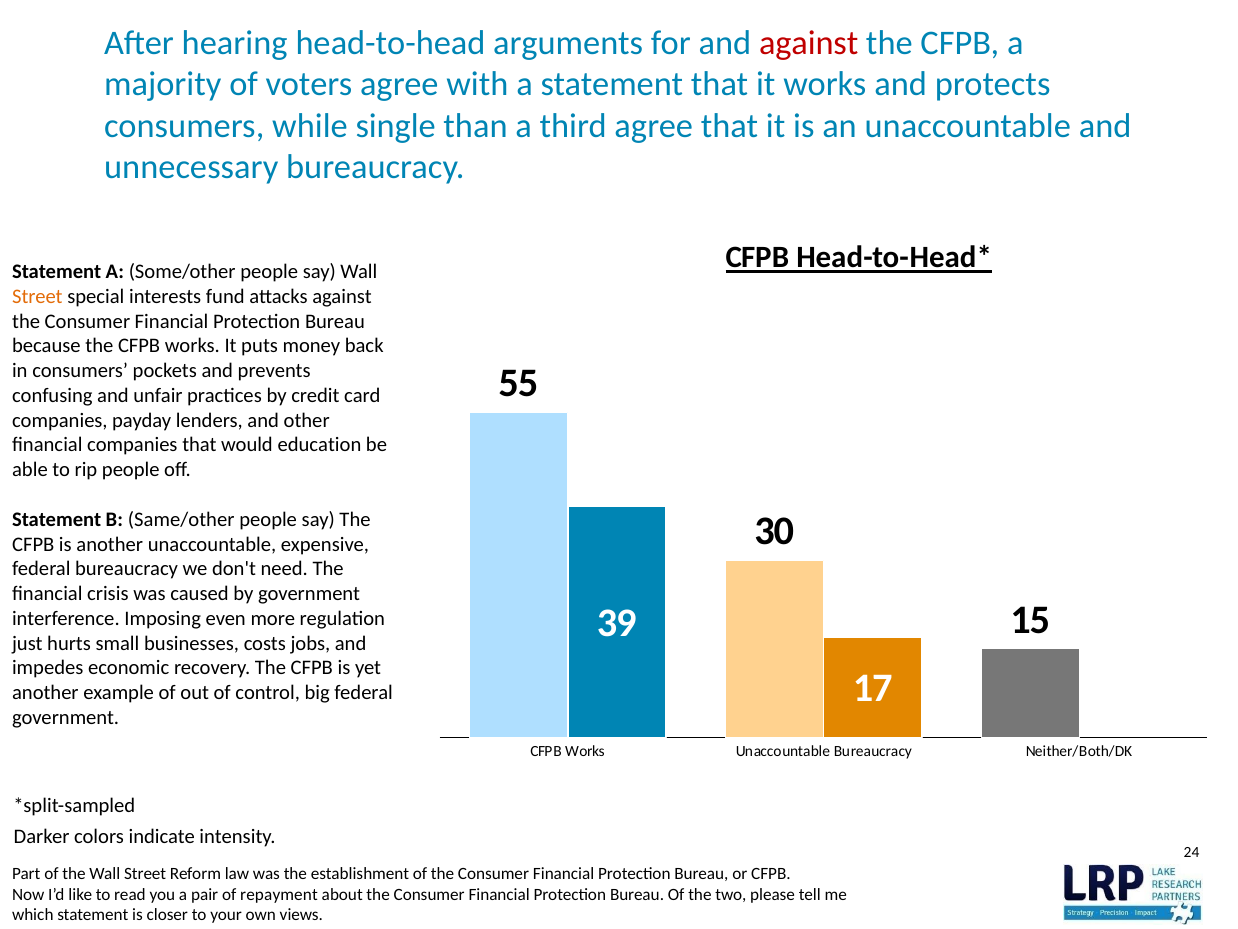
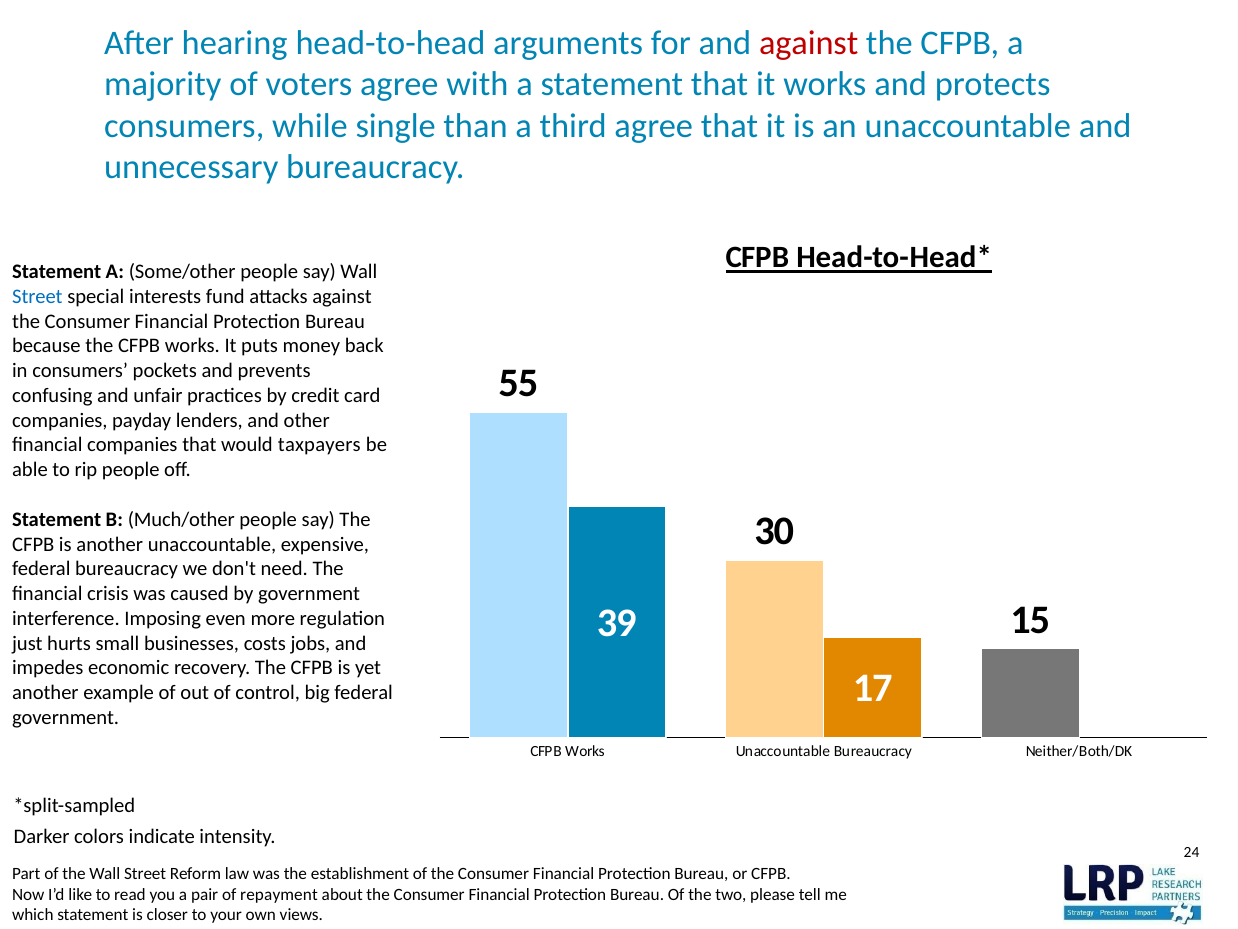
Street at (37, 296) colour: orange -> blue
education: education -> taxpayers
Same/other: Same/other -> Much/other
